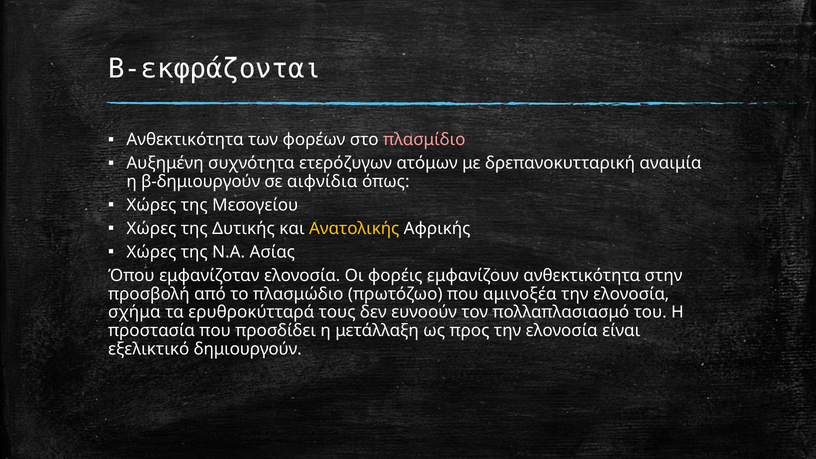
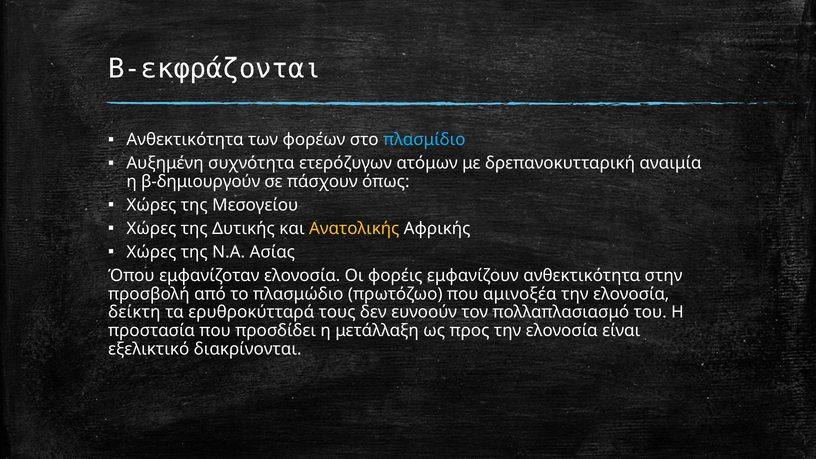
πλασμίδιο colour: pink -> light blue
αιφνίδια: αιφνίδια -> πάσχουν
σχήμα: σχήμα -> δείκτη
δημιουργούν: δημιουργούν -> διακρίνονται
